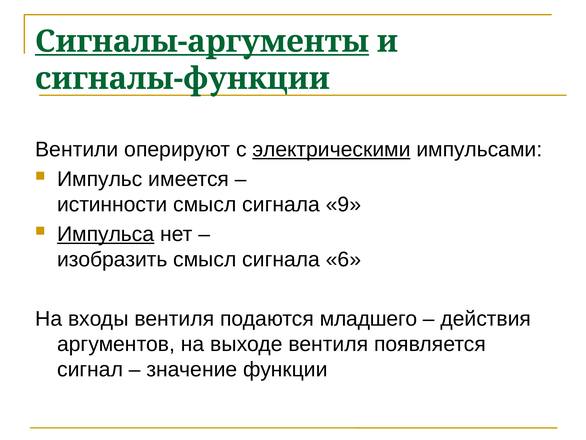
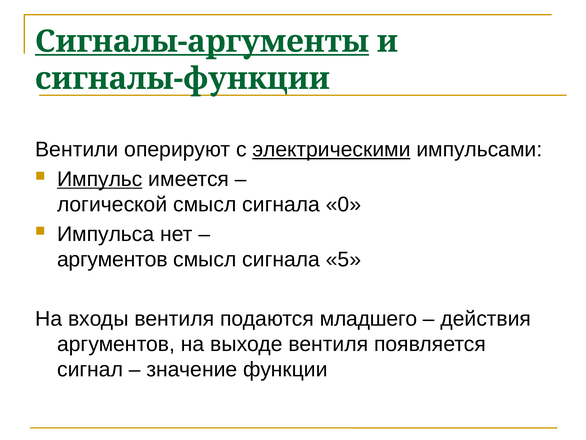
Импульс underline: none -> present
истинности: истинности -> логической
9: 9 -> 0
Импульса underline: present -> none
изобразить at (112, 259): изобразить -> аргументов
6: 6 -> 5
